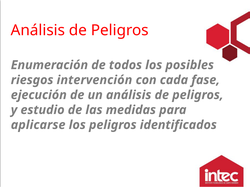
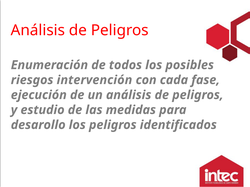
aplicarse: aplicarse -> desarollo
